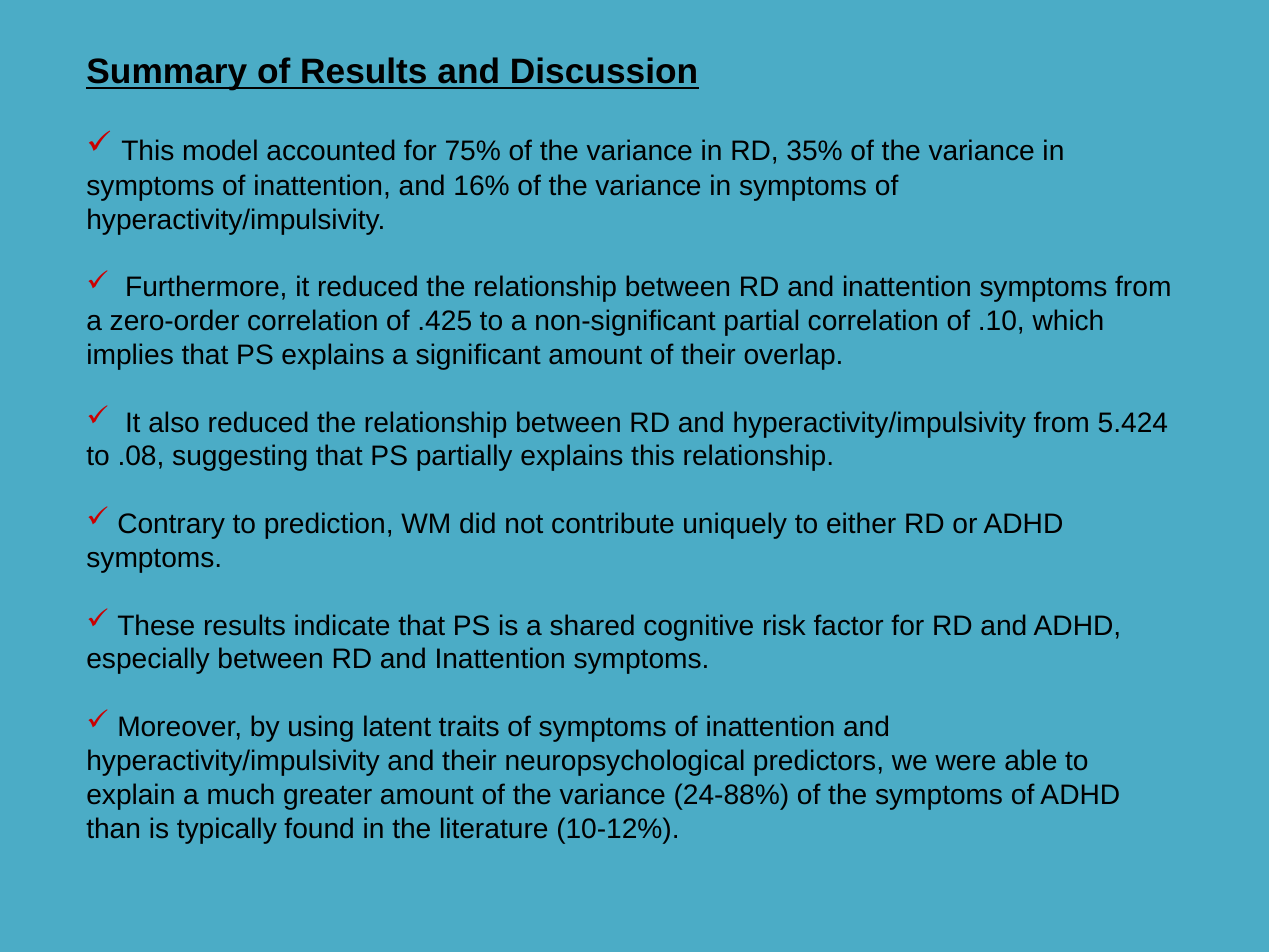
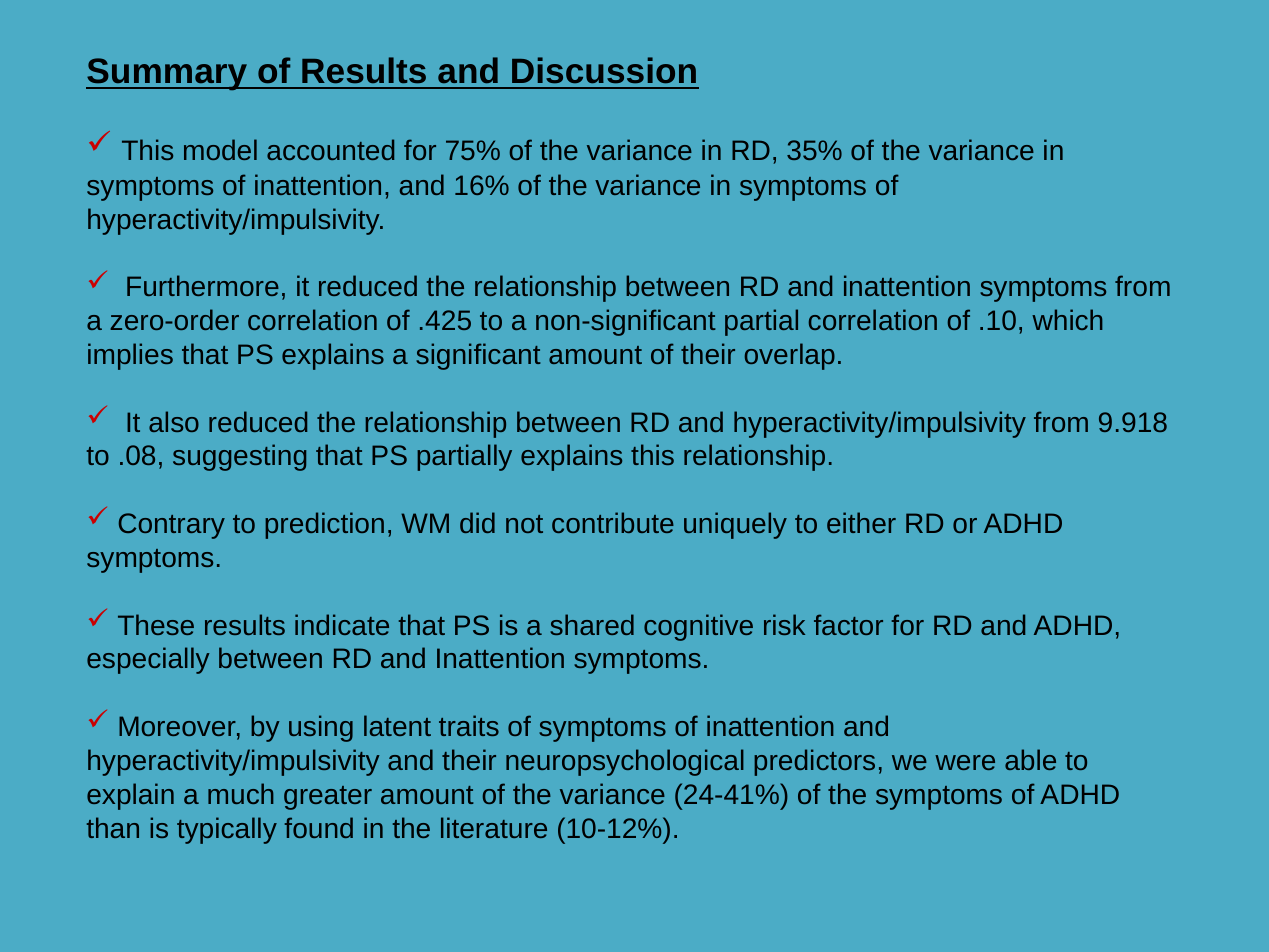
5.424: 5.424 -> 9.918
24-88%: 24-88% -> 24-41%
